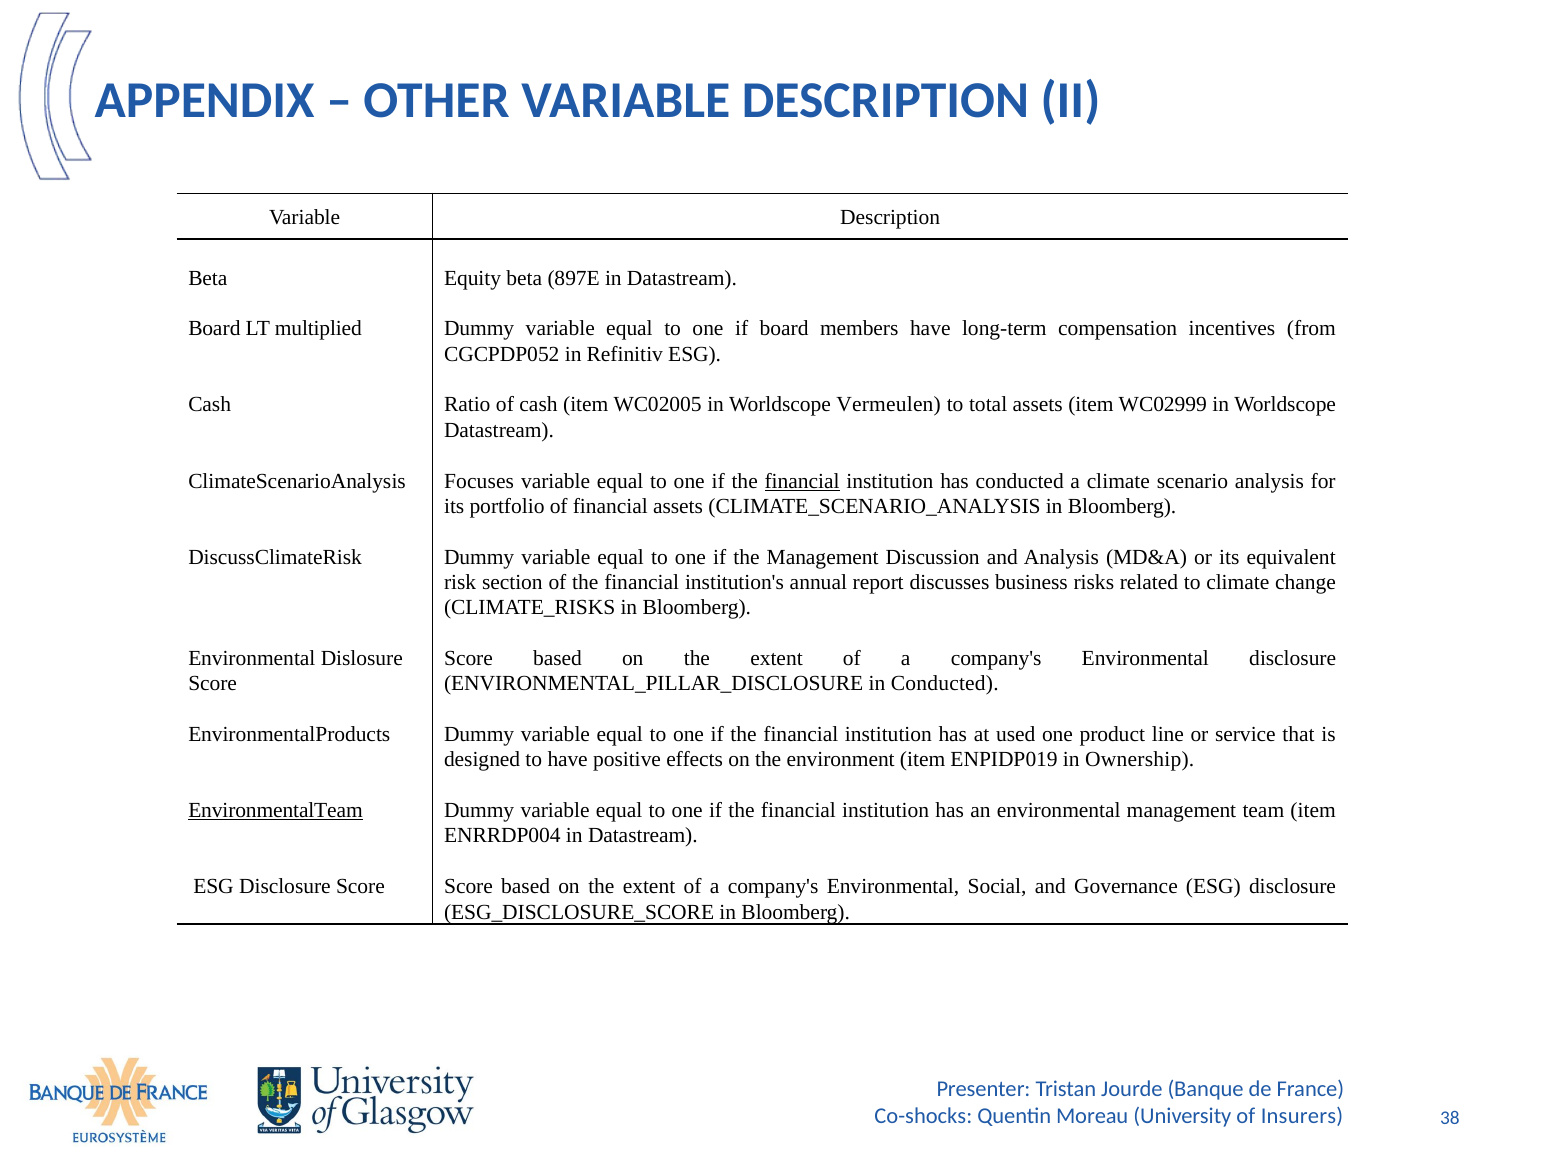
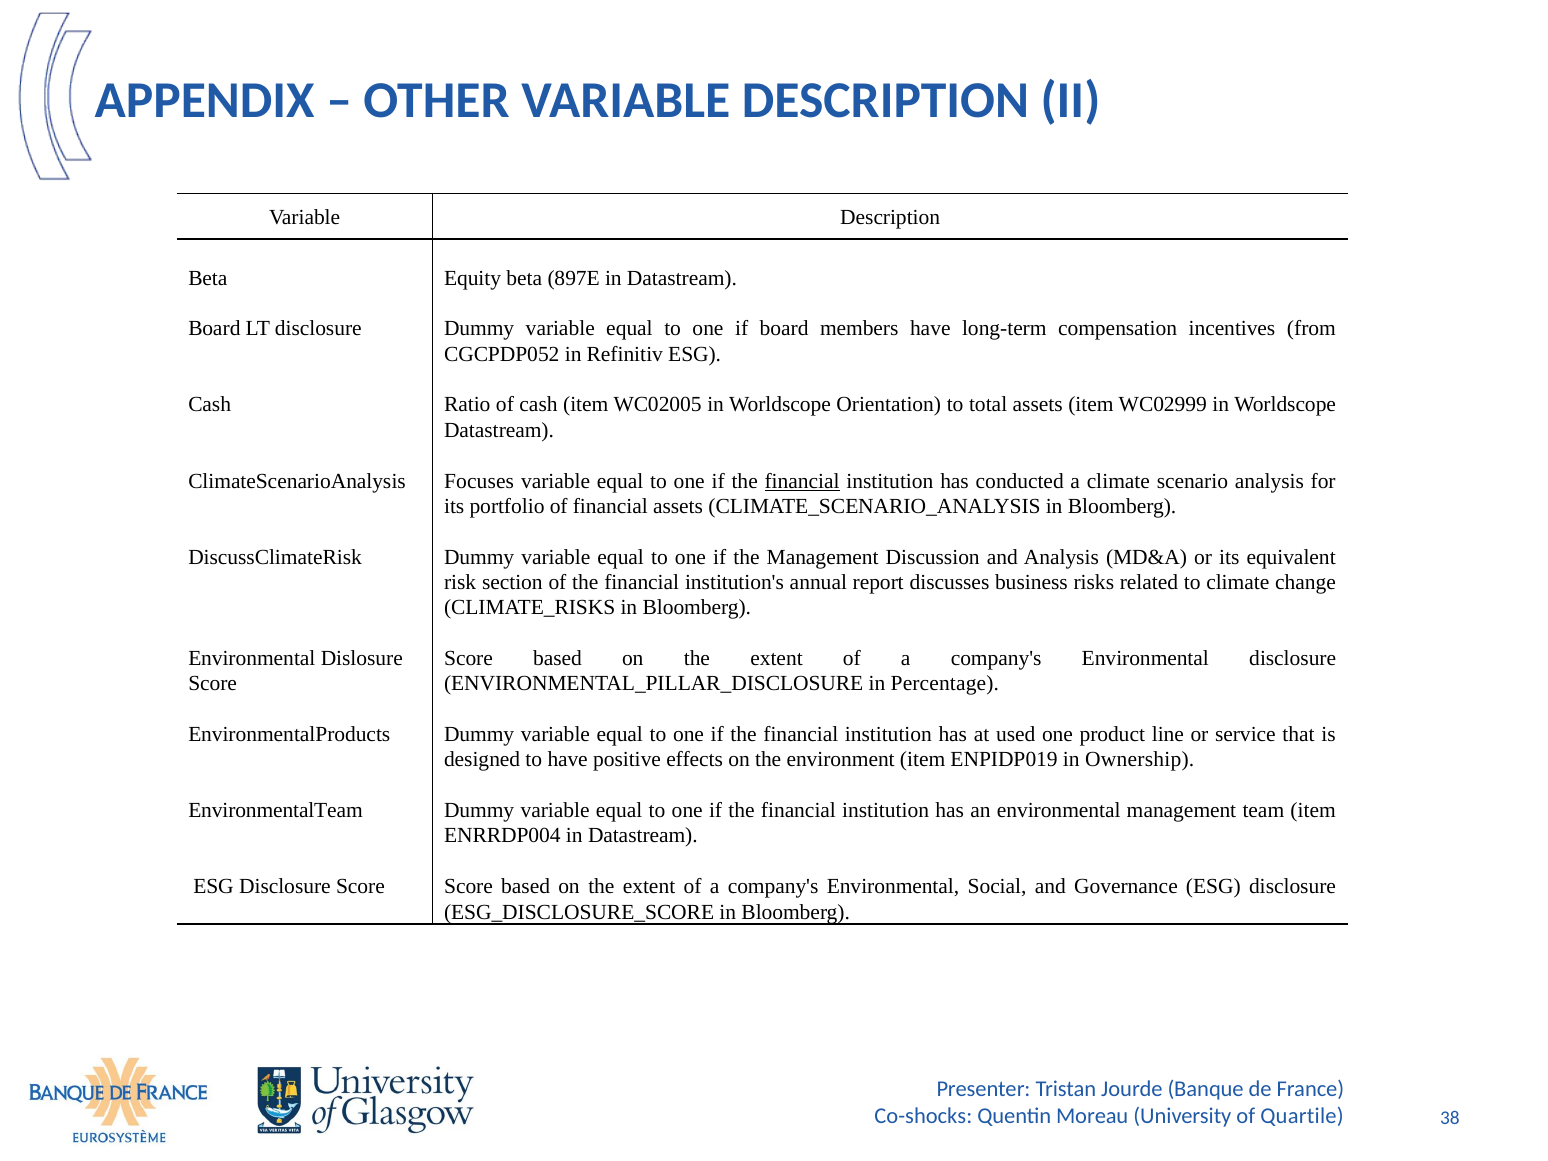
LT multiplied: multiplied -> disclosure
Vermeulen: Vermeulen -> Orientation
in Conducted: Conducted -> Percentage
EnvironmentalTeam underline: present -> none
Insurers: Insurers -> Quartile
